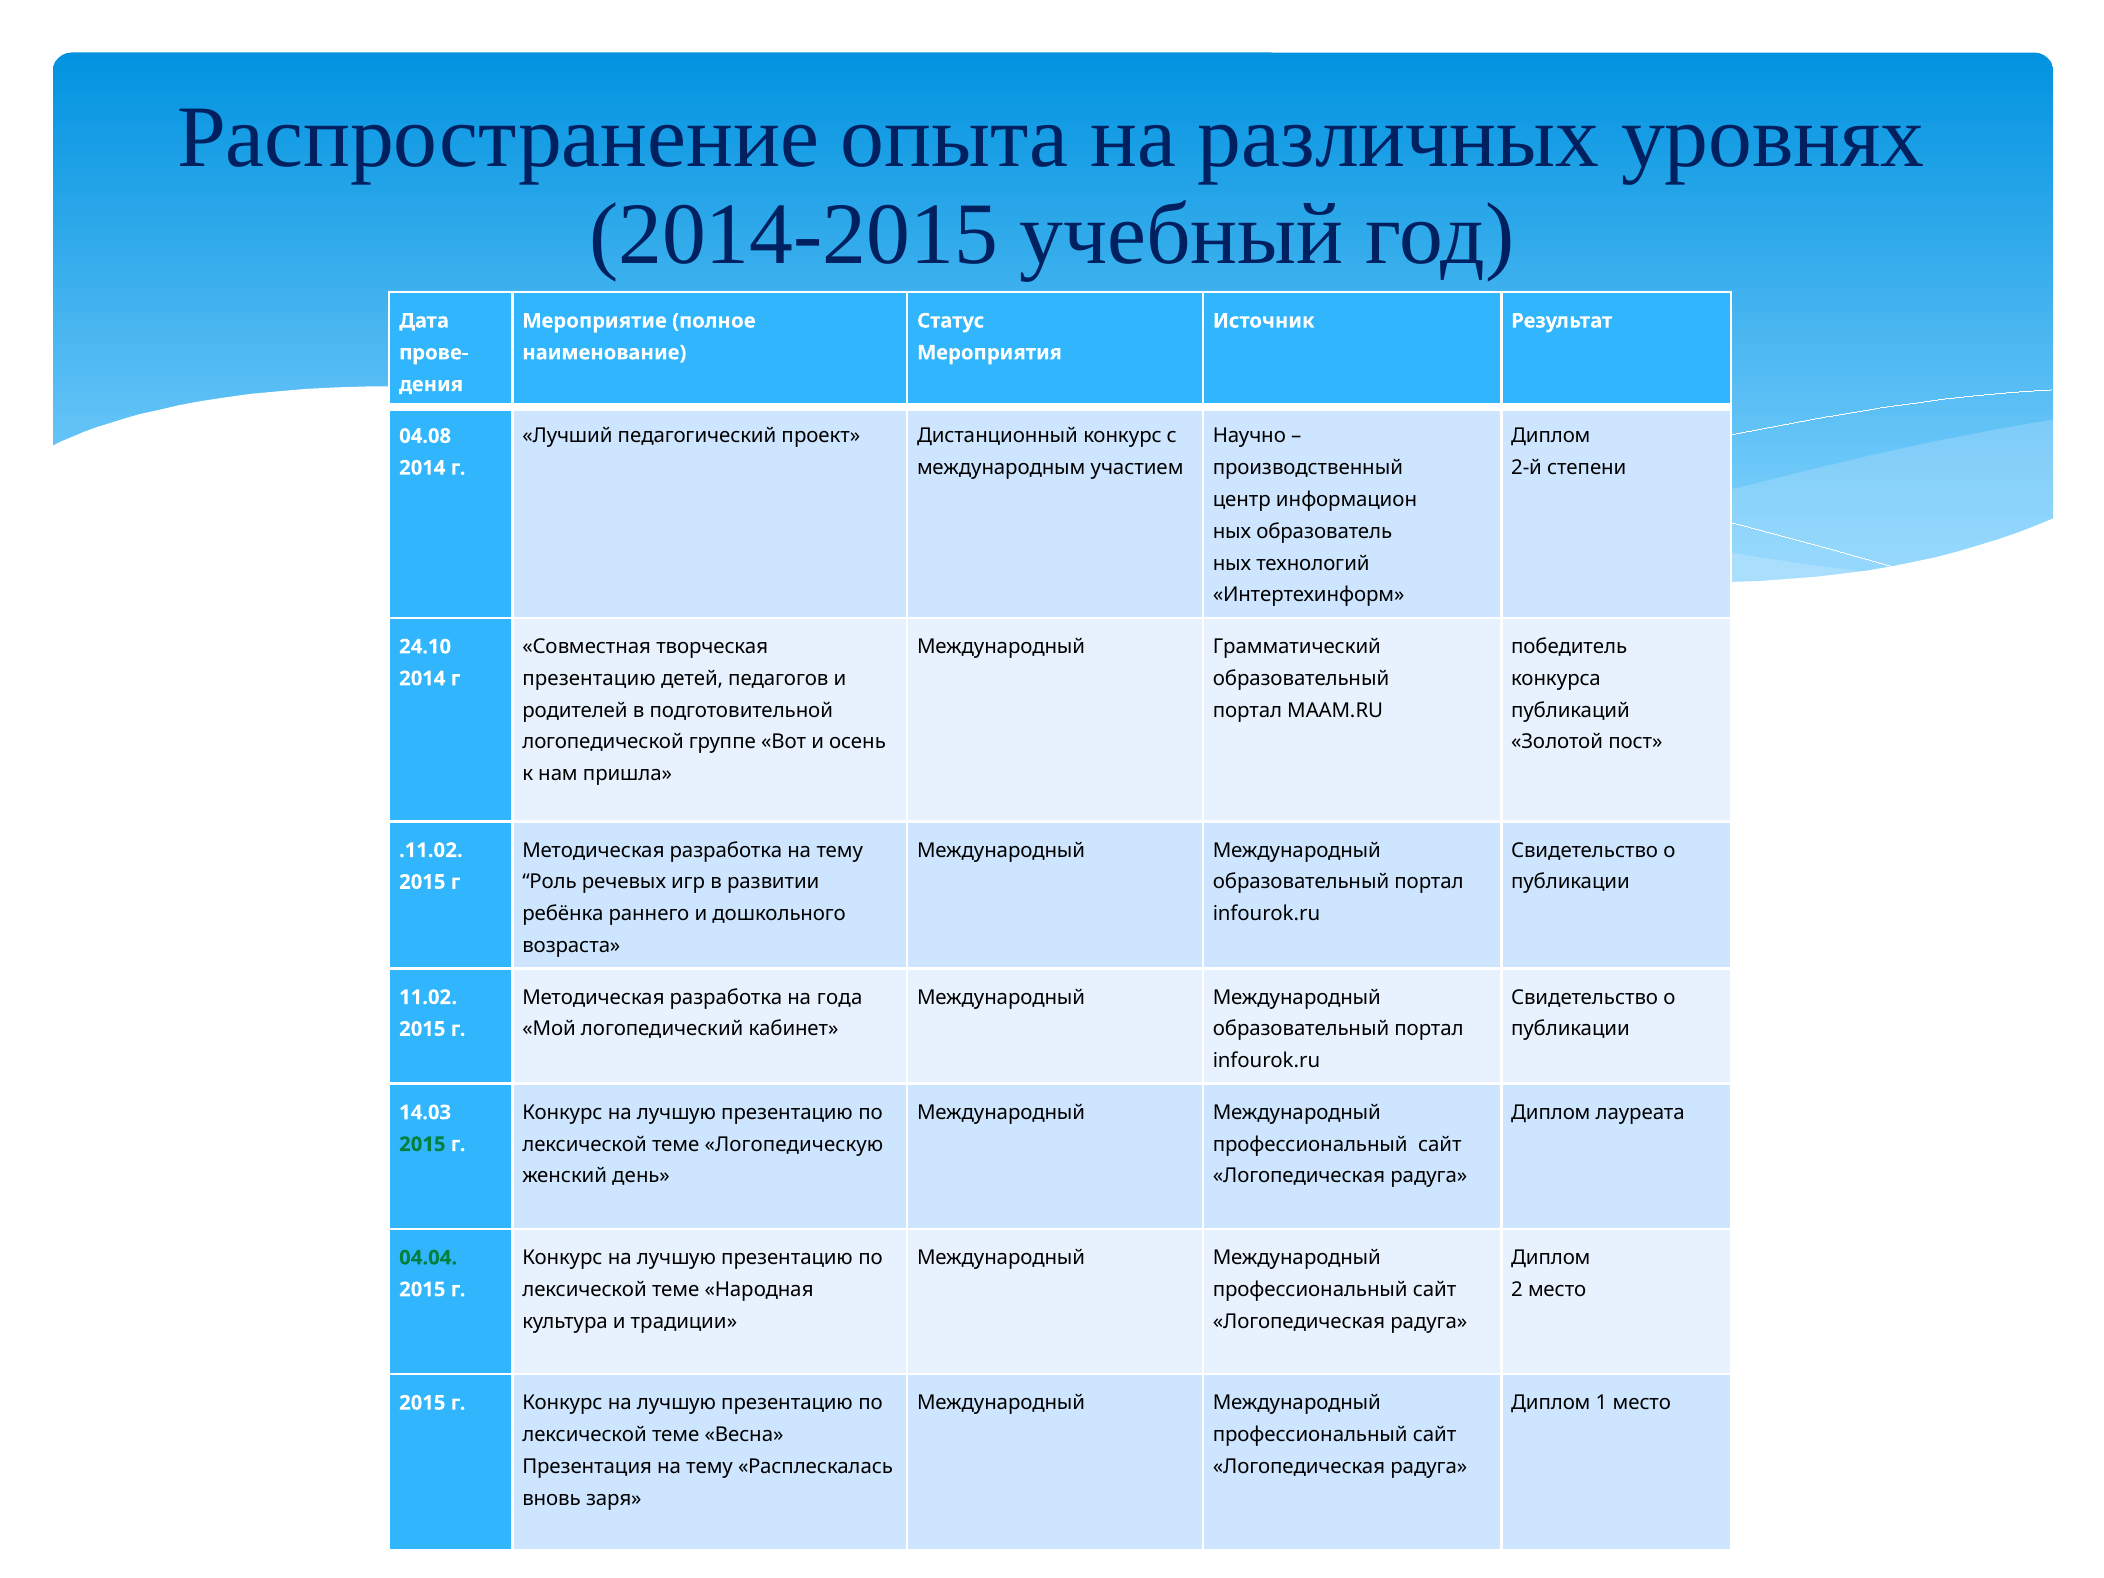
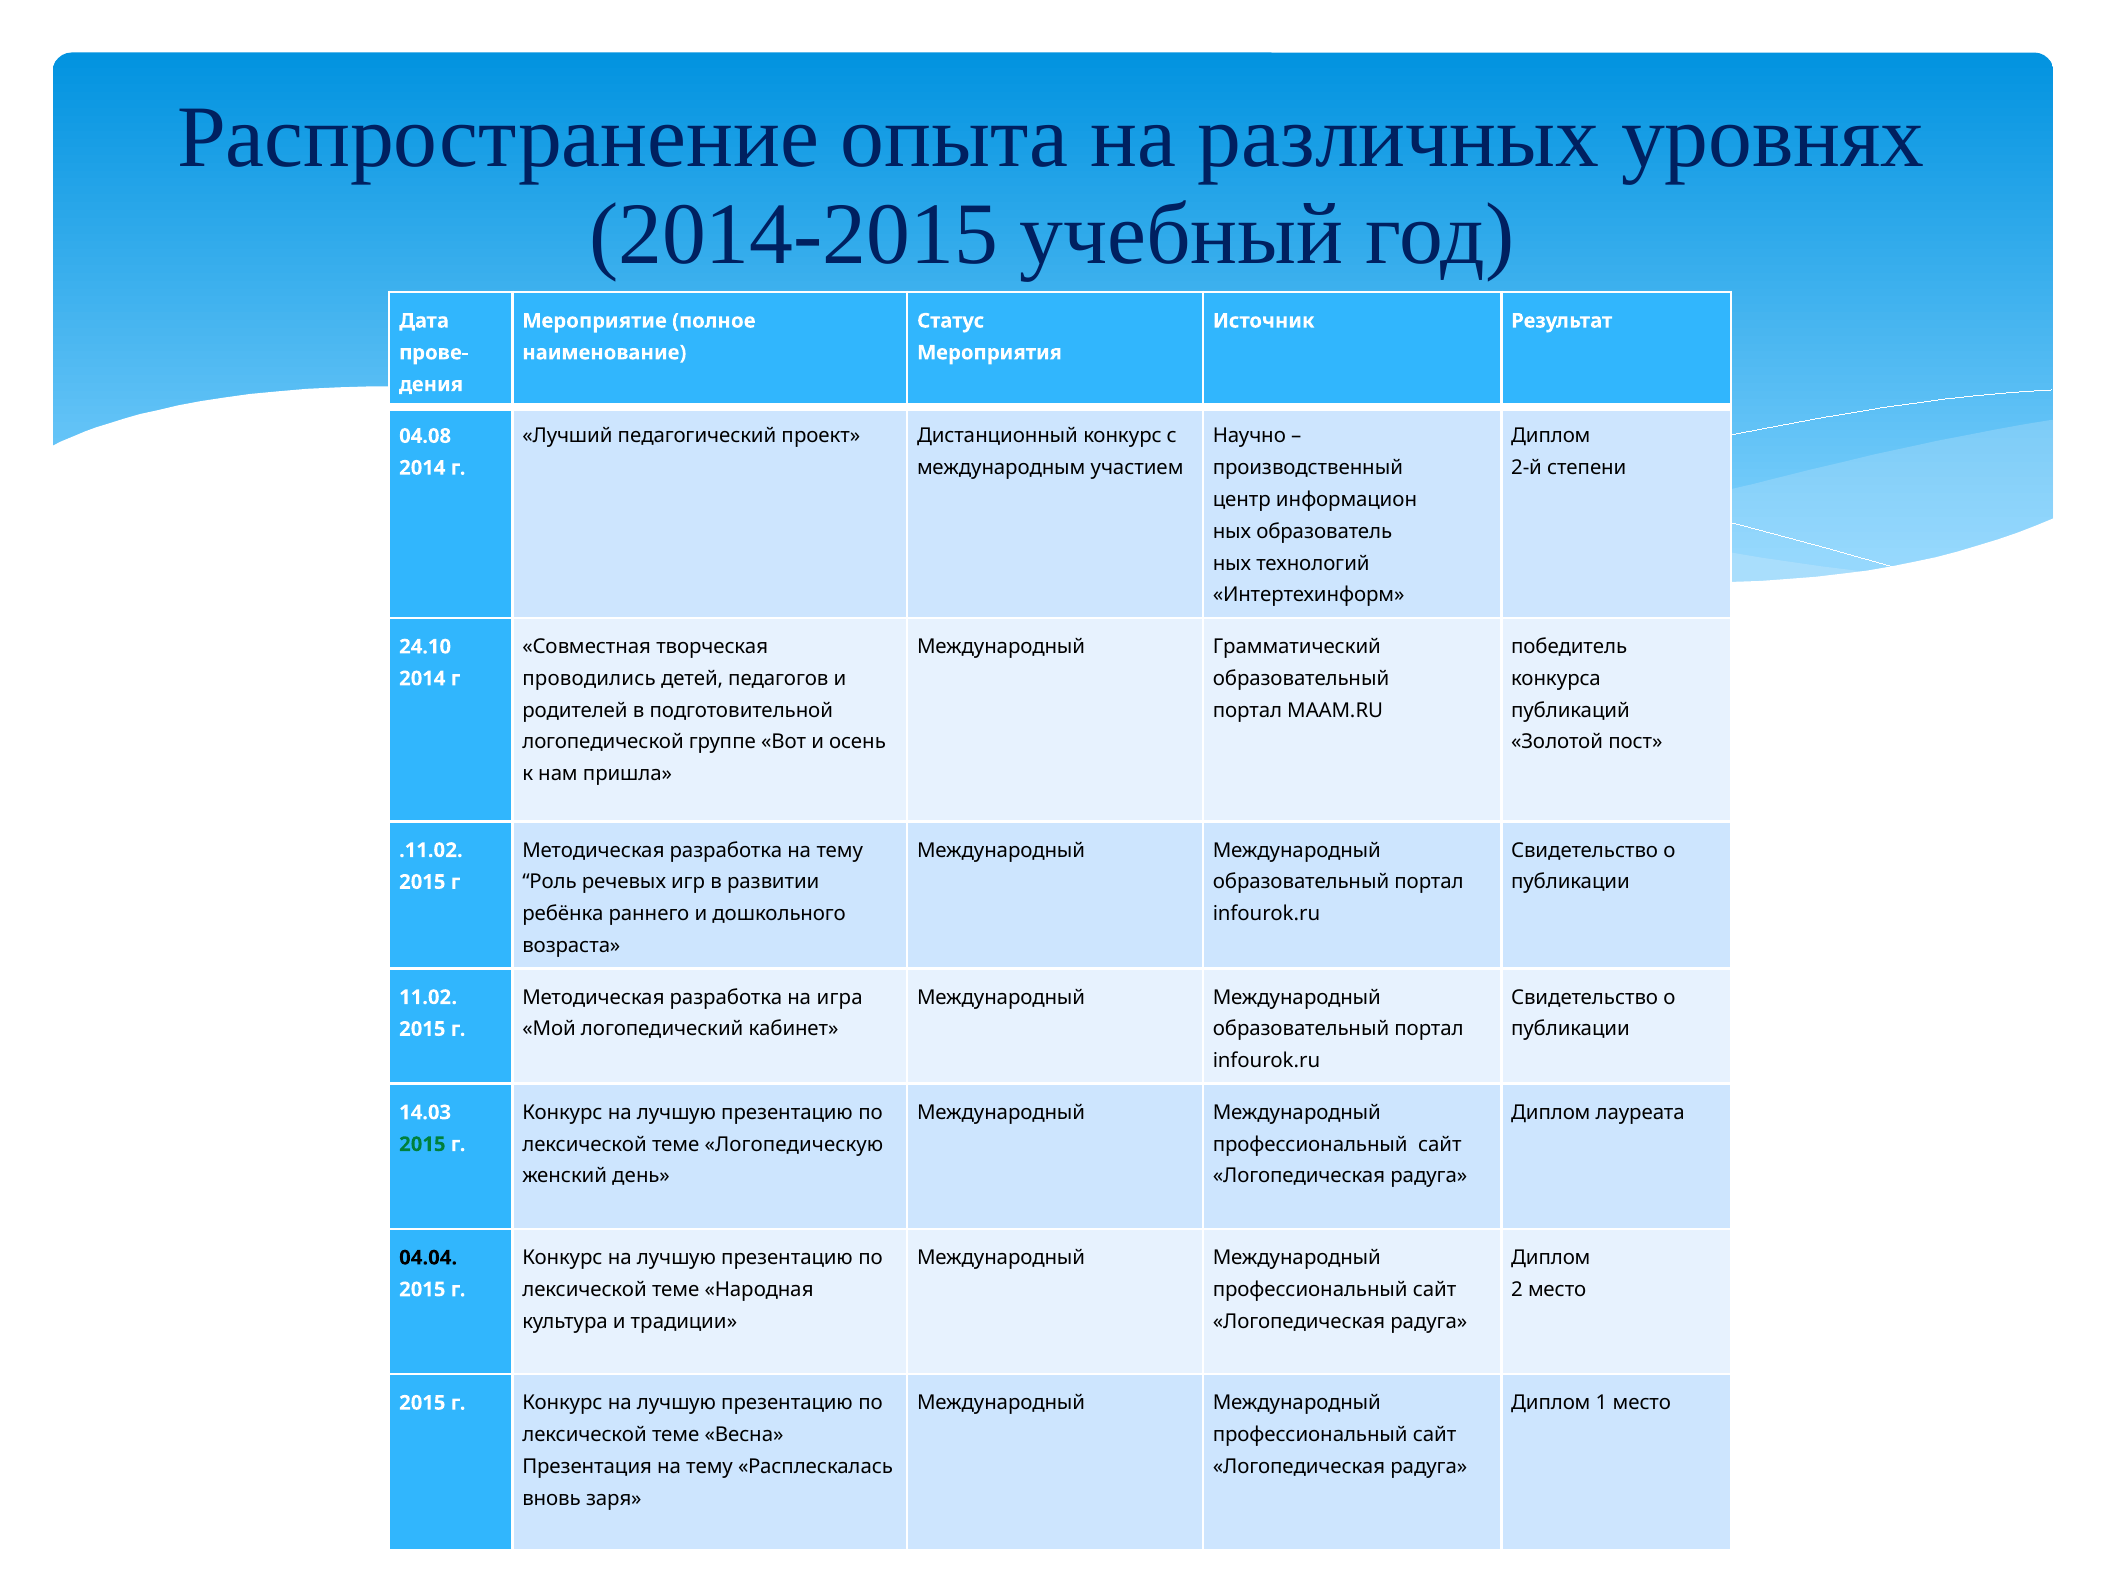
презентацию at (589, 679): презентацию -> проводились
года: года -> игра
04.04 colour: green -> black
